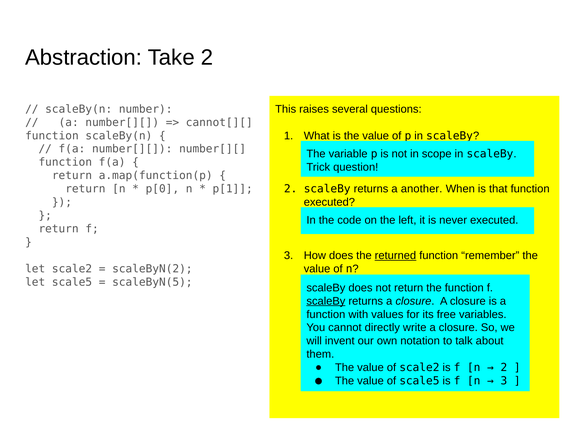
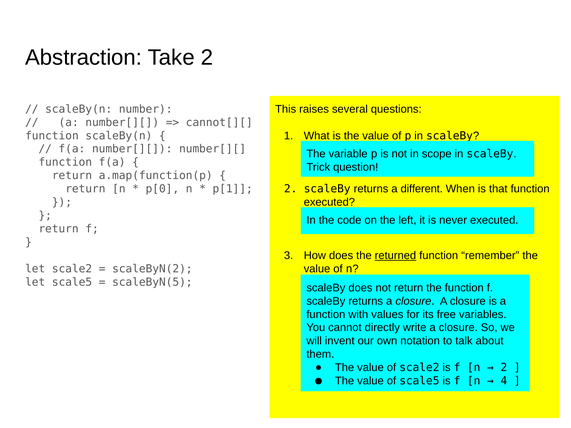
another: another -> different
scaleBy at (326, 301) underline: present -> none
3 at (504, 381): 3 -> 4
